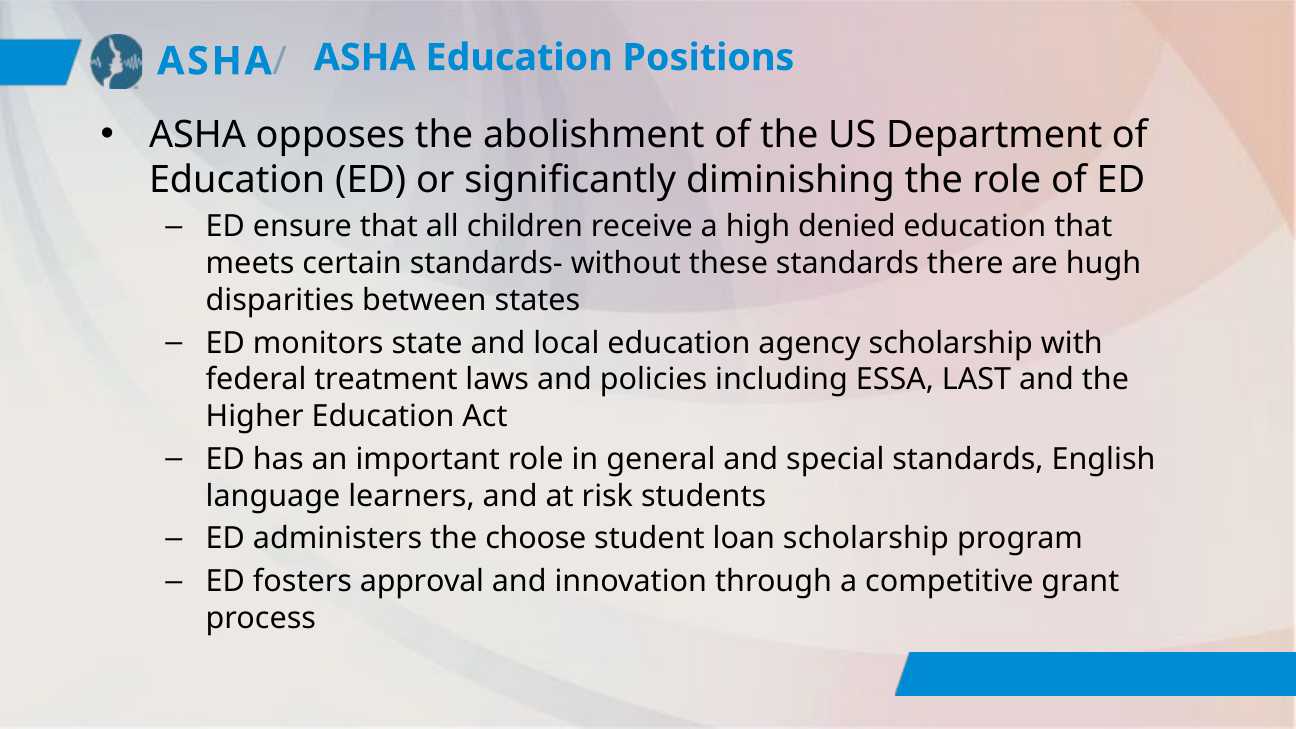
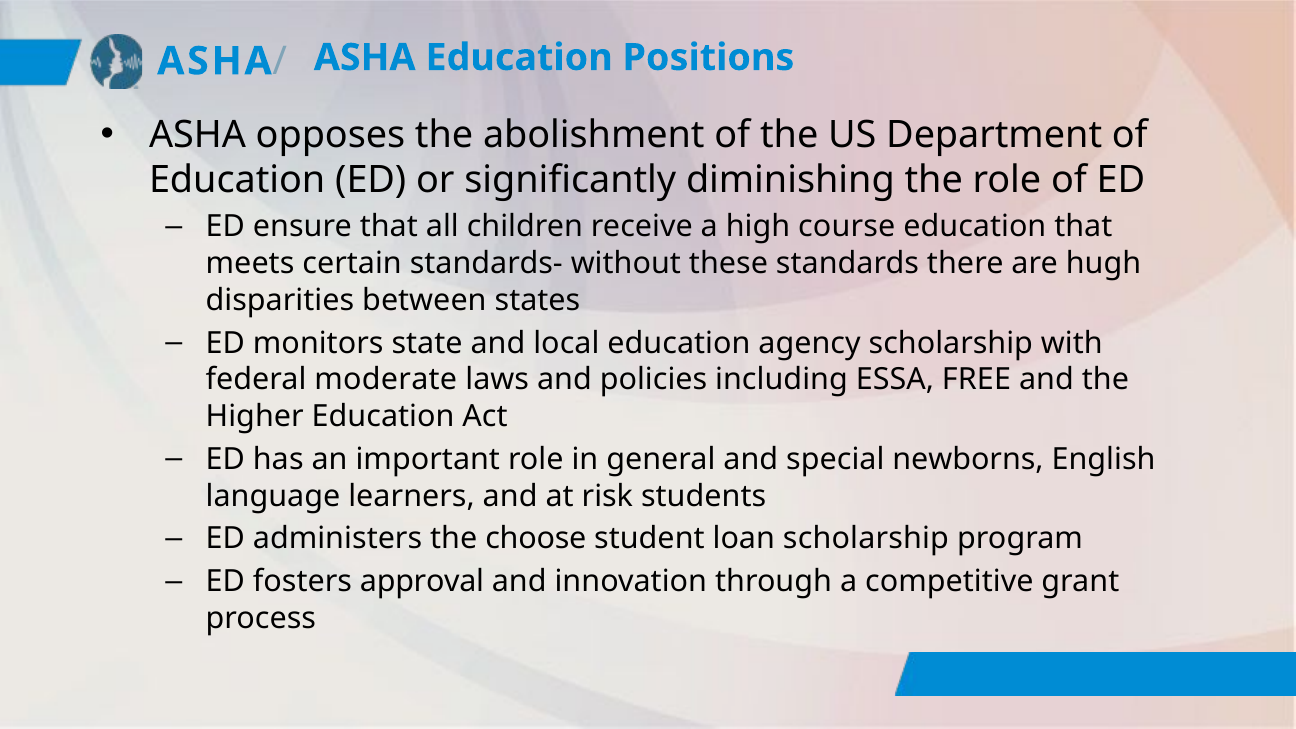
denied: denied -> course
treatment: treatment -> moderate
LAST: LAST -> FREE
special standards: standards -> newborns
